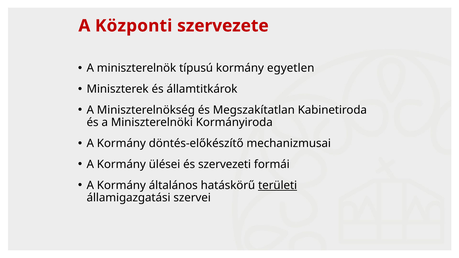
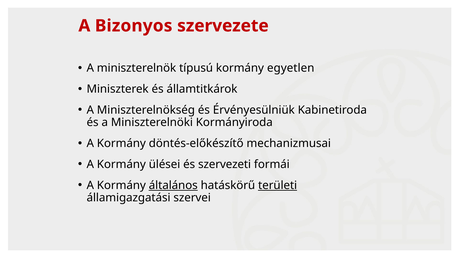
Központi: Központi -> Bizonyos
Megszakítatlan: Megszakítatlan -> Érvényesülniük
általános underline: none -> present
